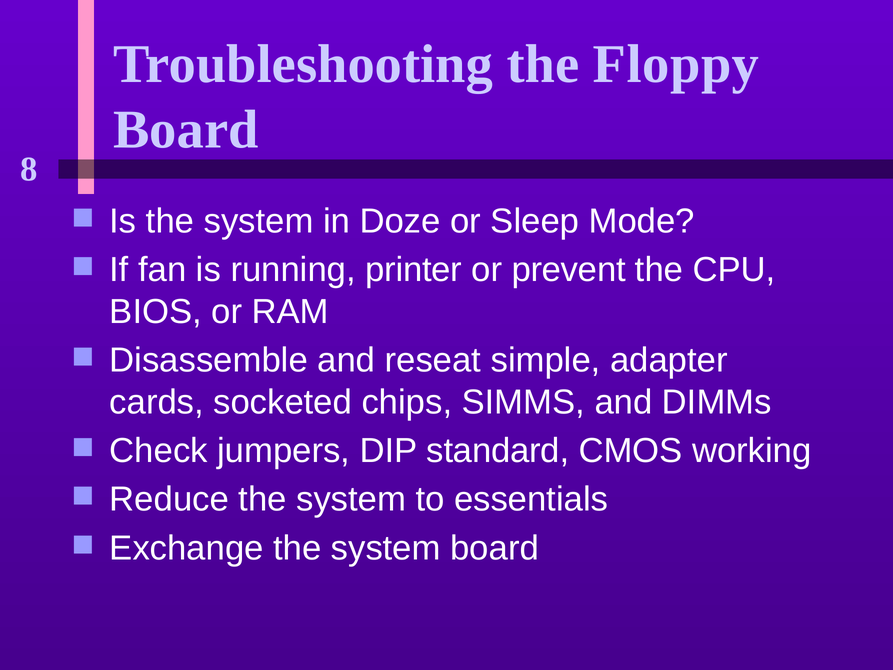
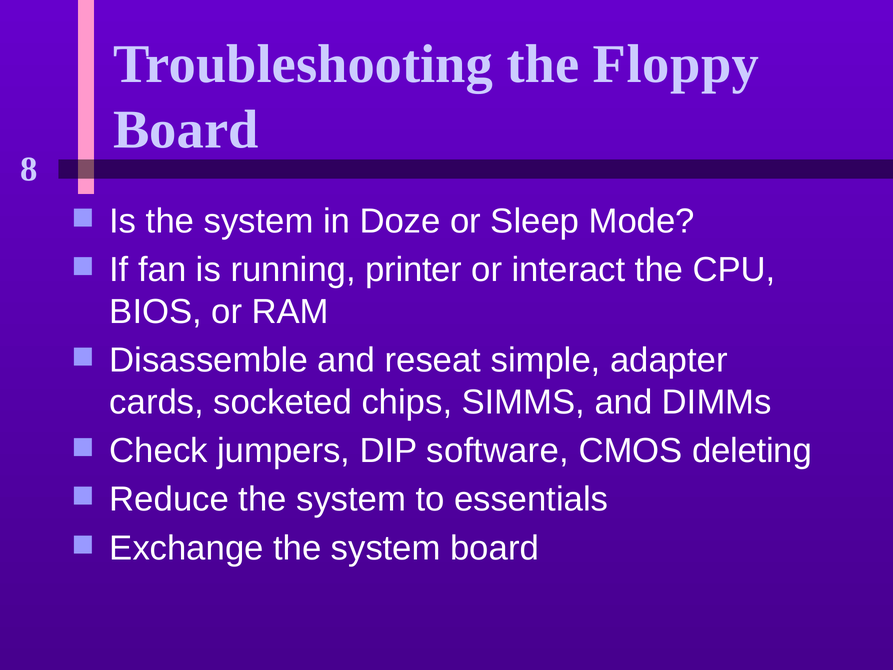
prevent: prevent -> interact
standard: standard -> software
working: working -> deleting
